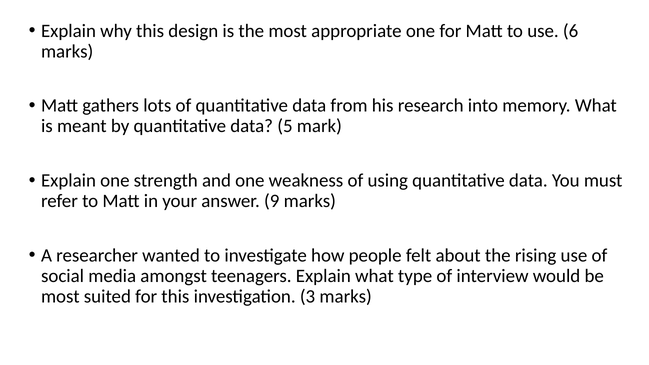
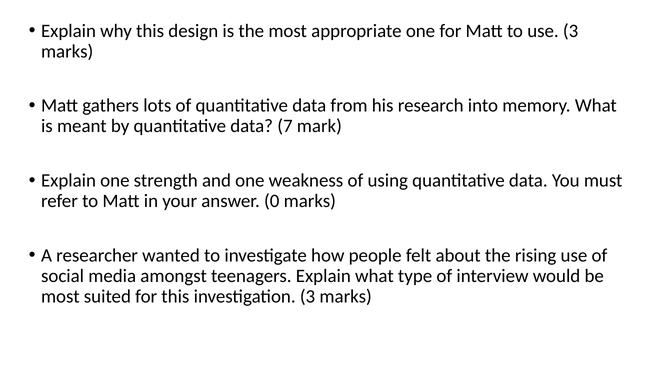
use 6: 6 -> 3
5: 5 -> 7
9: 9 -> 0
